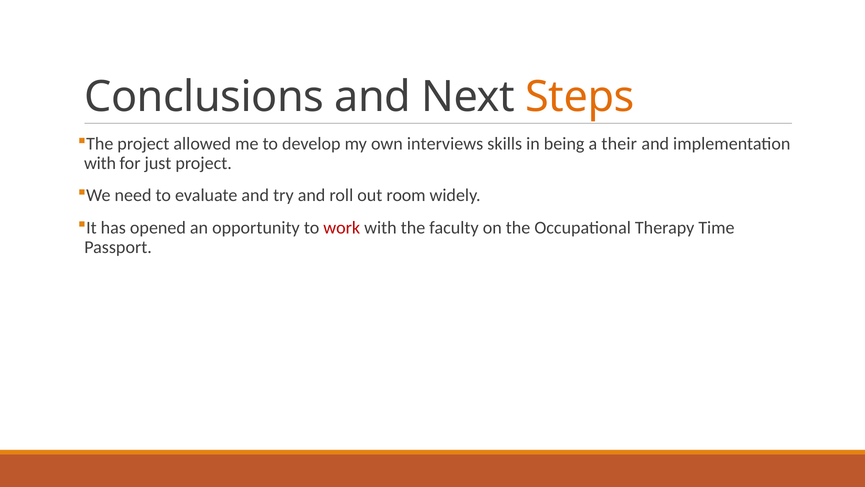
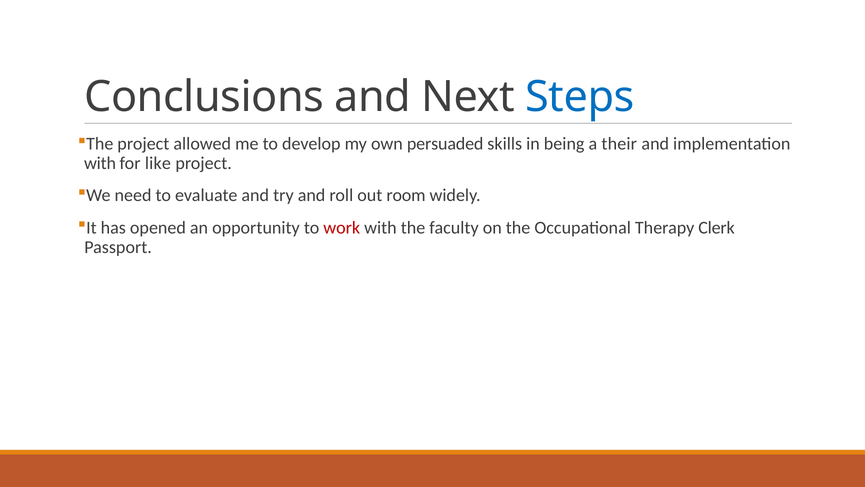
Steps colour: orange -> blue
interviews: interviews -> persuaded
just: just -> like
Time: Time -> Clerk
